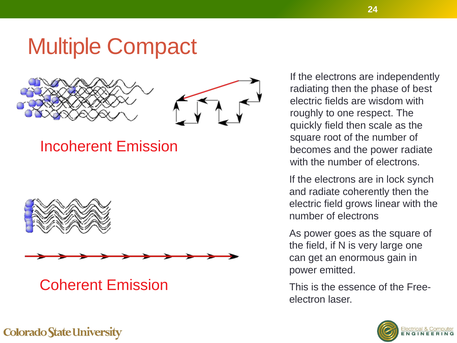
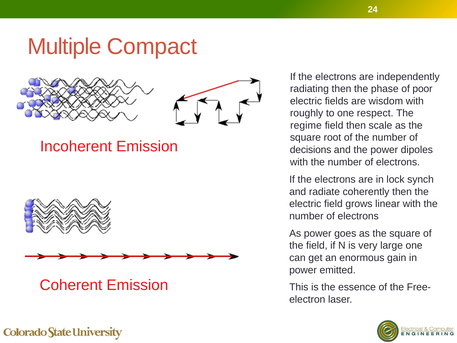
best: best -> poor
quickly: quickly -> regime
becomes: becomes -> decisions
power radiate: radiate -> dipoles
